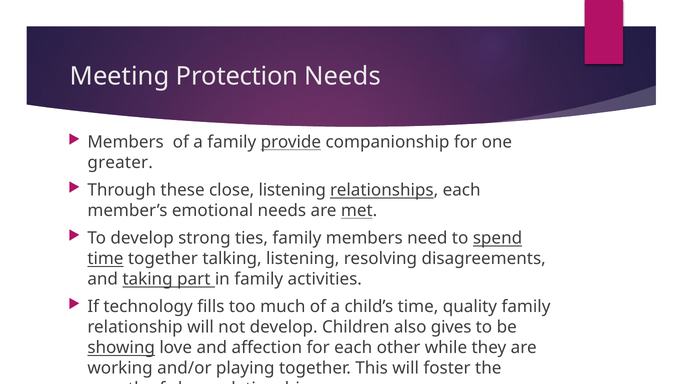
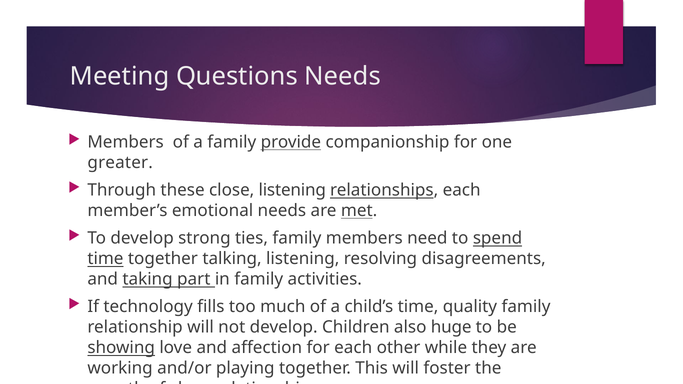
Protection: Protection -> Questions
gives: gives -> huge
